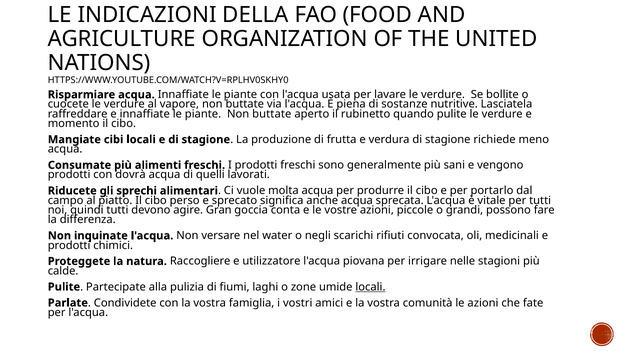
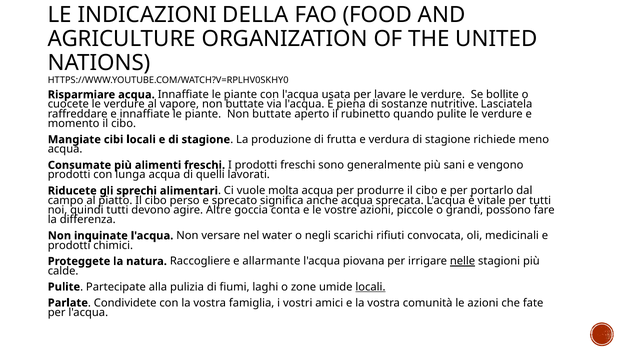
dovrà: dovrà -> lunga
Gran: Gran -> Altre
utilizzatore: utilizzatore -> allarmante
nelle underline: none -> present
